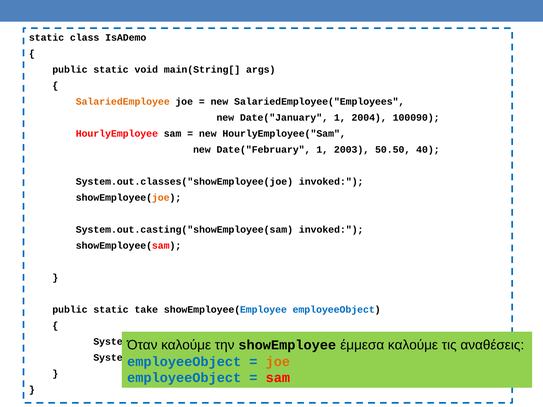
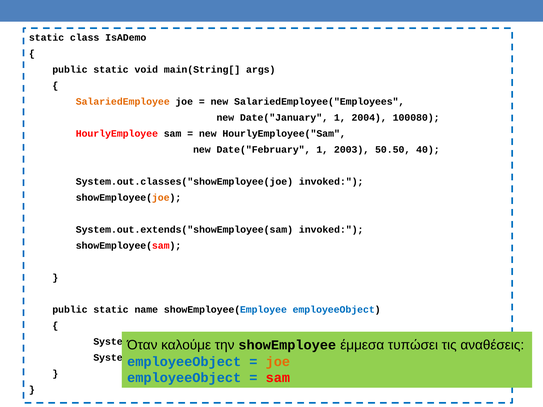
100090: 100090 -> 100080
System.out.casting("showEmployee(sam: System.out.casting("showEmployee(sam -> System.out.extends("showEmployee(sam
take: take -> name
καλούμε at (413, 345): καλούμε -> τυπώσει
